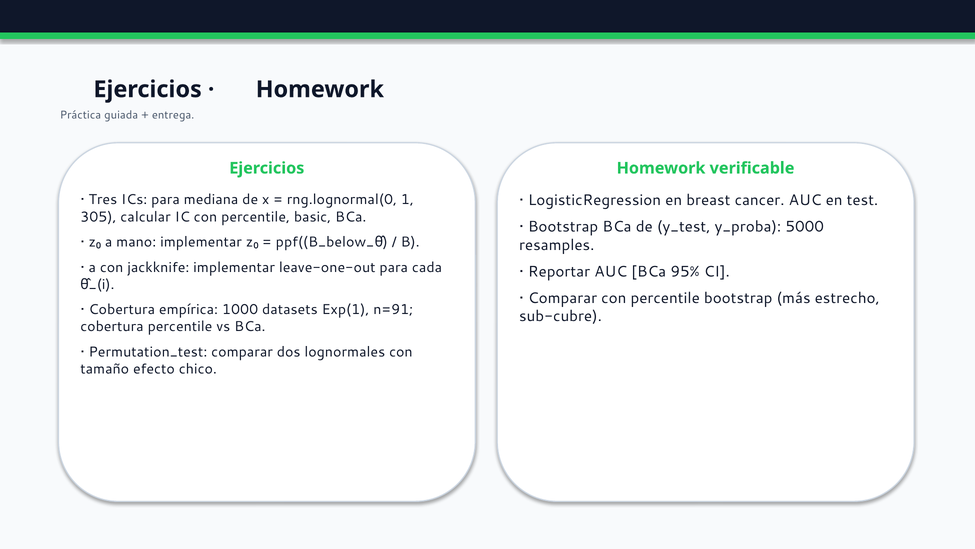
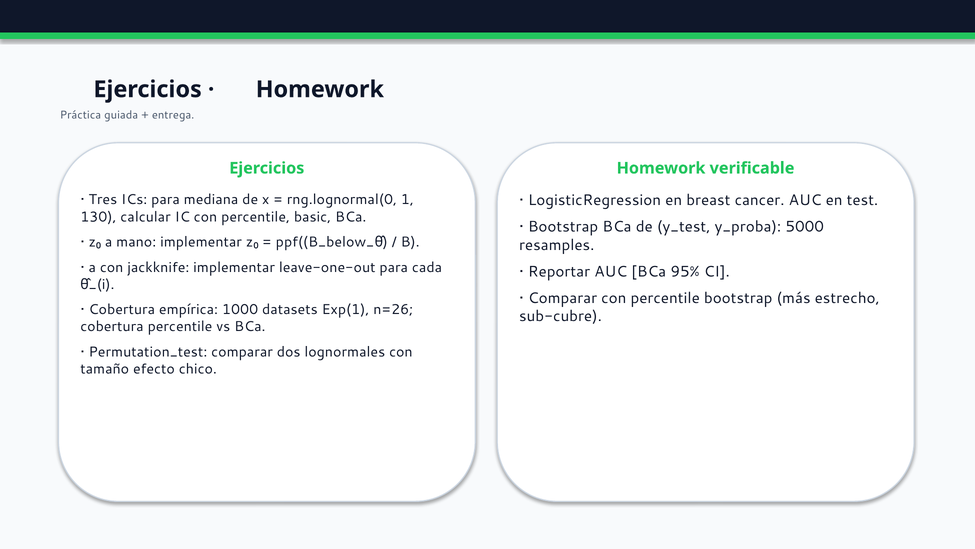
305: 305 -> 130
n=91: n=91 -> n=26
